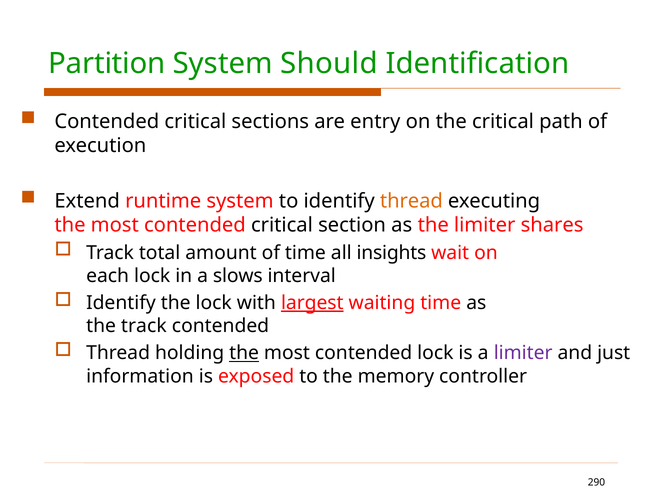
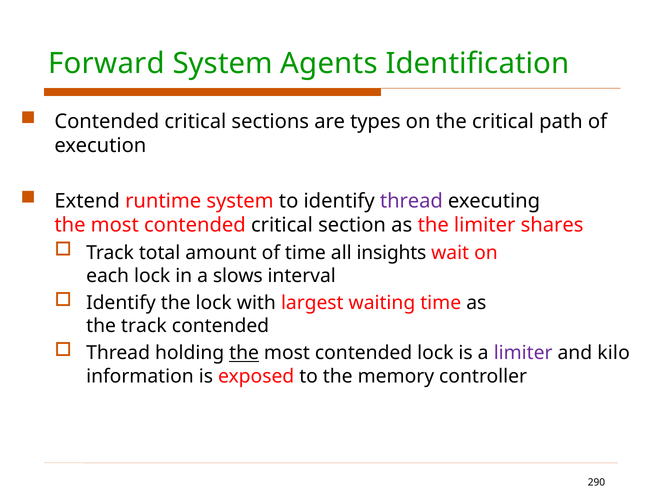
Partition: Partition -> Forward
Should: Should -> Agents
entry: entry -> types
thread at (411, 201) colour: orange -> purple
largest underline: present -> none
just: just -> kilo
